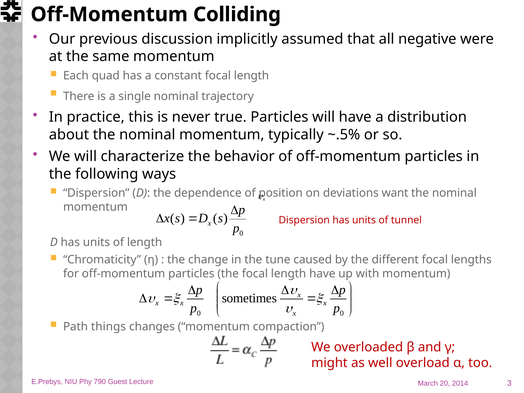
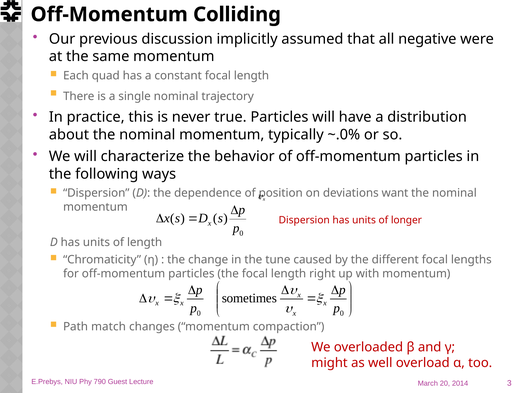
~.5%: ~.5% -> ~.0%
tunnel: tunnel -> longer
length have: have -> right
things: things -> match
